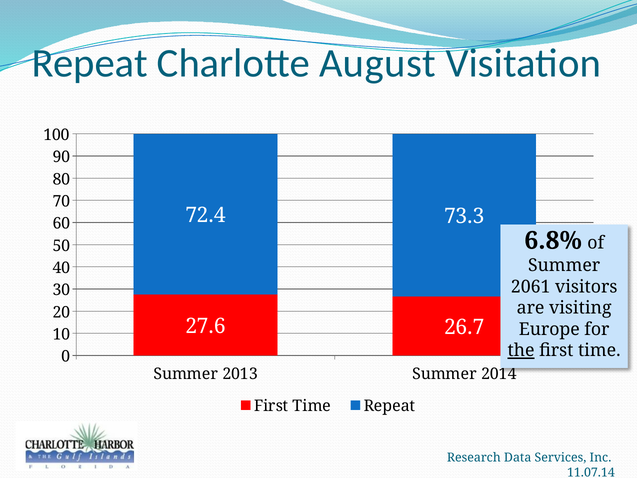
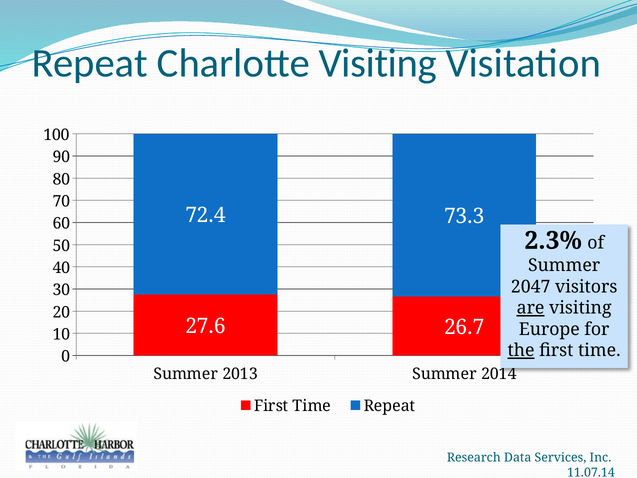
Charlotte August: August -> Visiting
6.8%: 6.8% -> 2.3%
2061: 2061 -> 2047
are underline: none -> present
